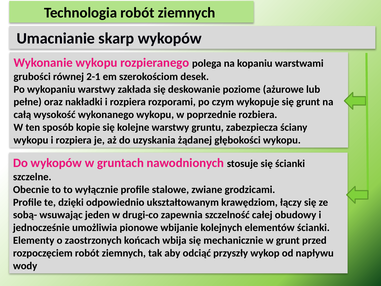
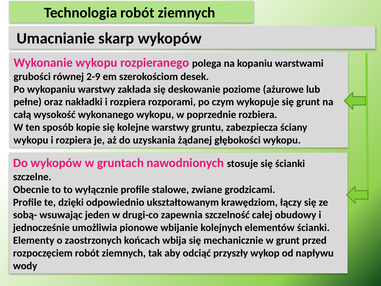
2-1: 2-1 -> 2-9
